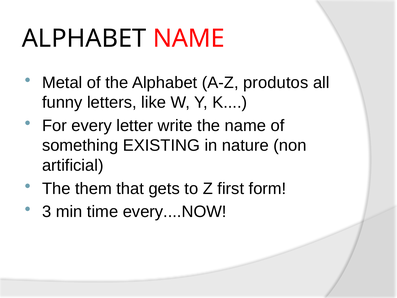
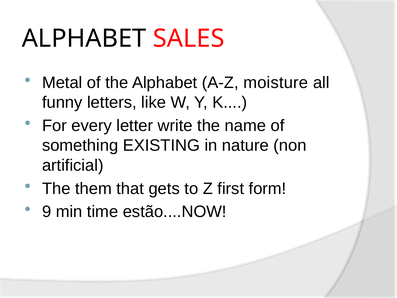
ALPHABET NAME: NAME -> SALES
produtos: produtos -> moisture
3: 3 -> 9
every....NOW: every....NOW -> estão....NOW
